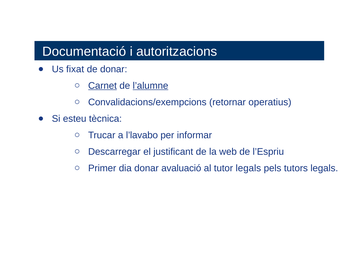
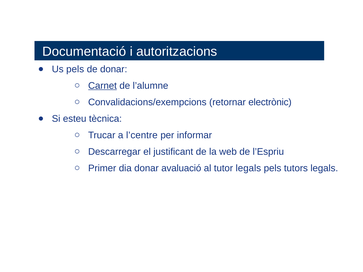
Us fixat: fixat -> pels
l’alumne underline: present -> none
operatius: operatius -> electrònic
l’lavabo: l’lavabo -> l’centre
